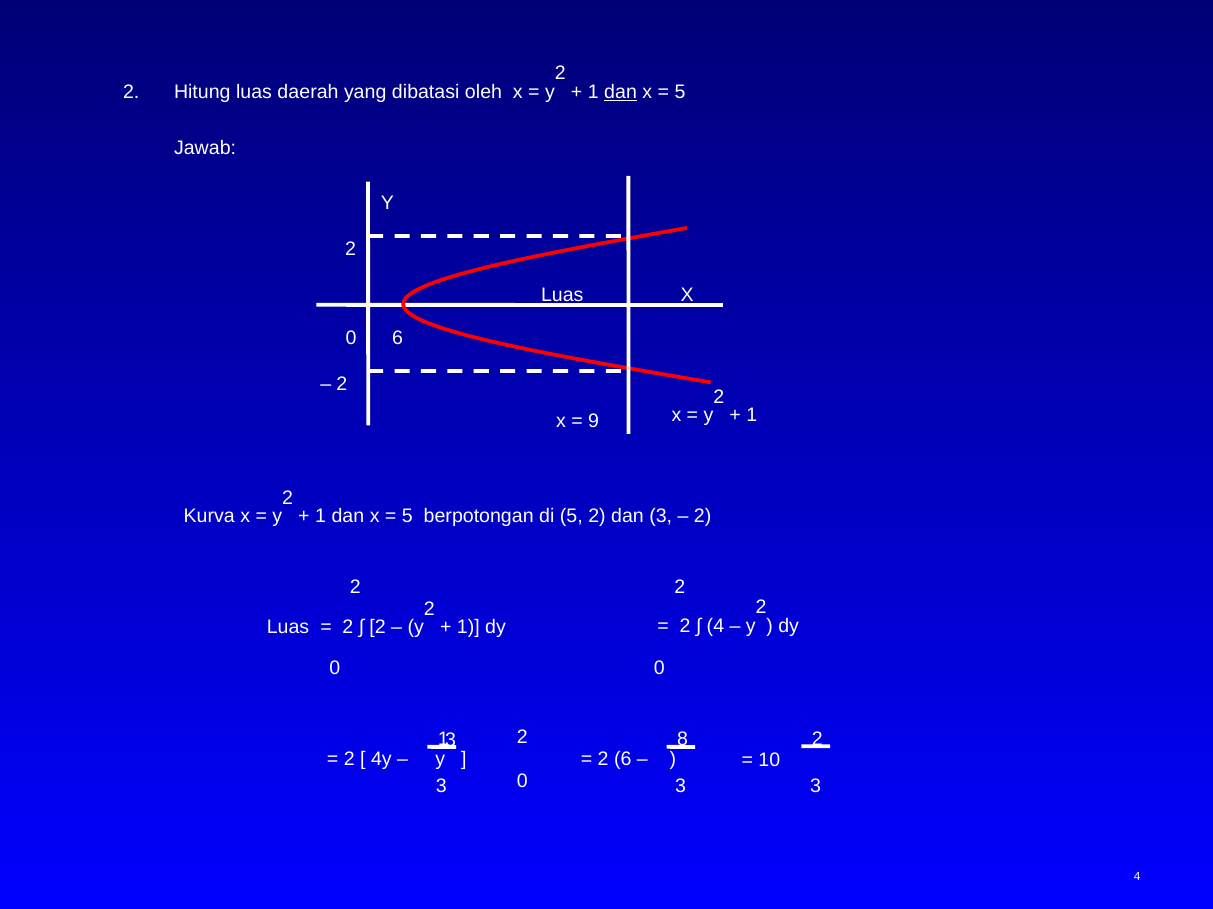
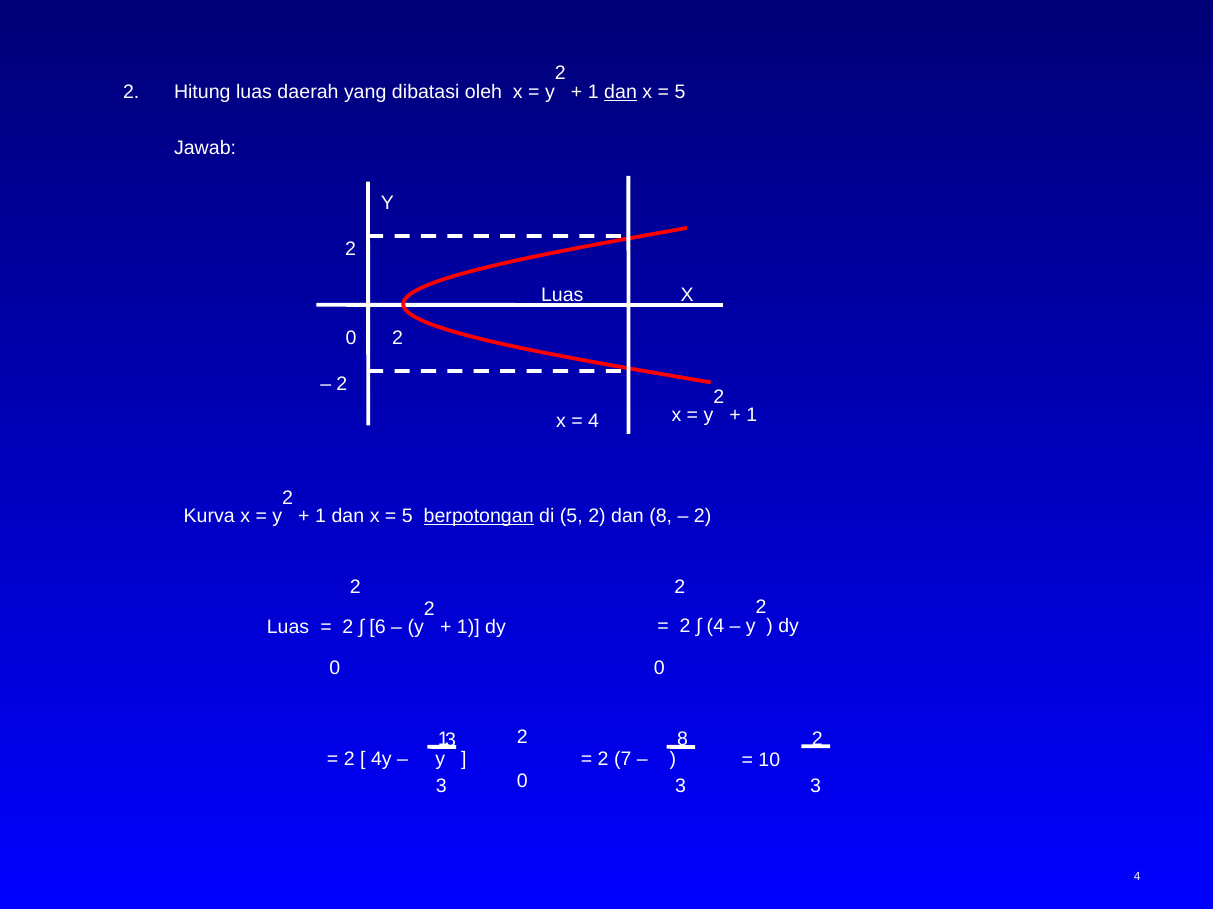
6 at (398, 338): 6 -> 2
9 at (594, 422): 9 -> 4
berpotongan underline: none -> present
dan 3: 3 -> 8
2 at (378, 628): 2 -> 6
2 6: 6 -> 7
